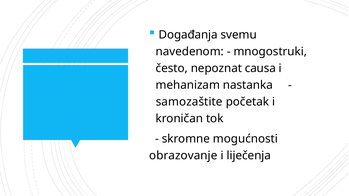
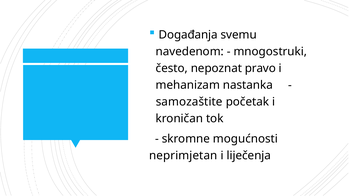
causa: causa -> pravo
obrazovanje: obrazovanje -> neprimjetan
